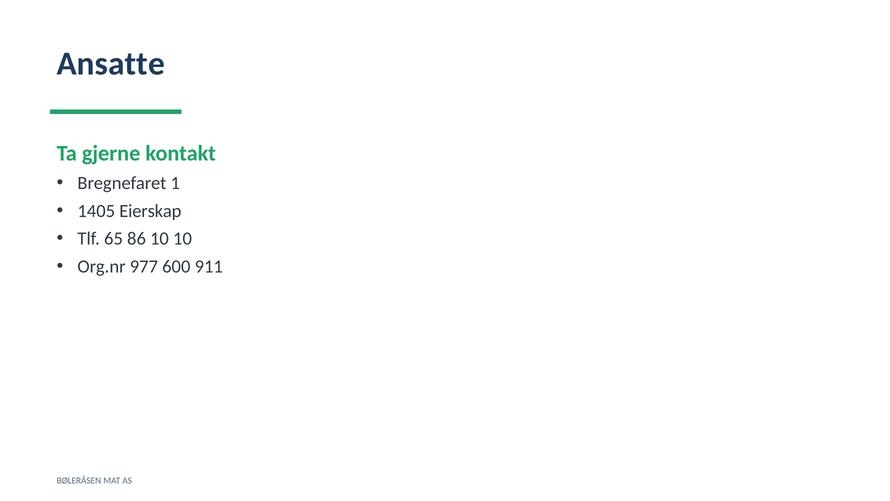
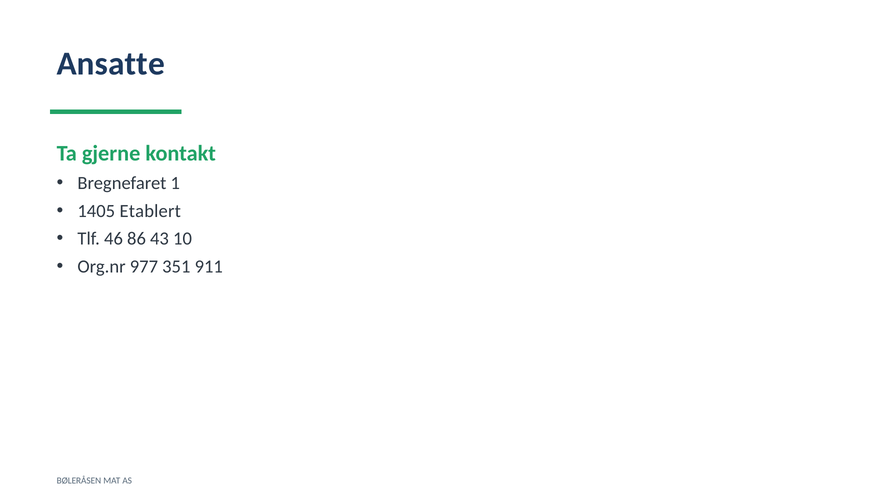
Eierskap: Eierskap -> Etablert
65: 65 -> 46
86 10: 10 -> 43
600: 600 -> 351
